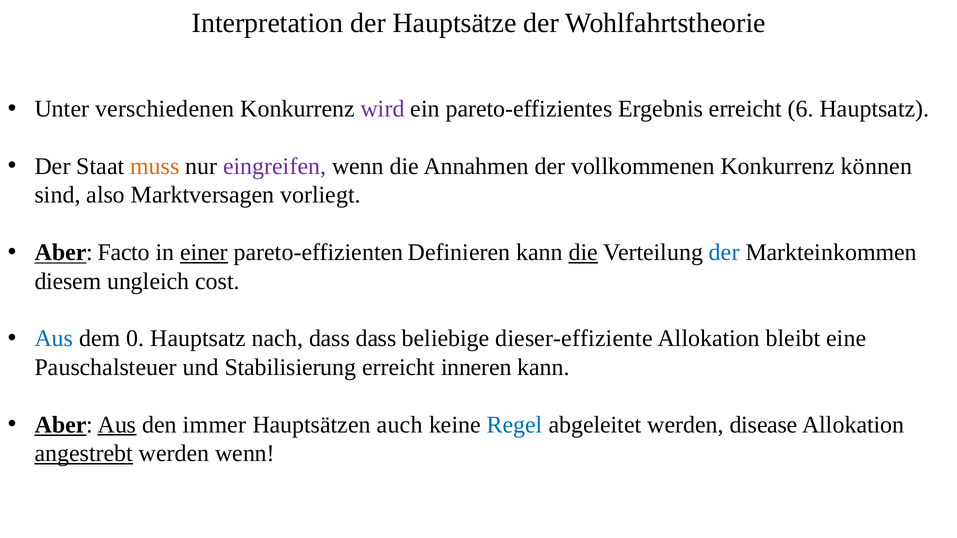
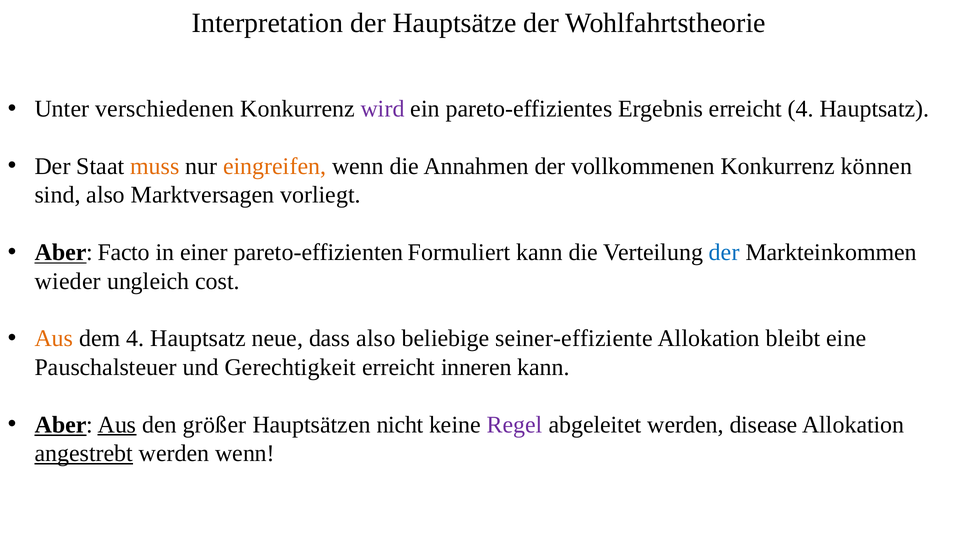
erreicht 6: 6 -> 4
eingreifen colour: purple -> orange
einer underline: present -> none
Definieren: Definieren -> Formuliert
die at (583, 253) underline: present -> none
diesem: diesem -> wieder
Aus at (54, 339) colour: blue -> orange
dem 0: 0 -> 4
nach: nach -> neue
dass dass: dass -> also
dieser-effiziente: dieser-effiziente -> seiner-effiziente
Stabilisierung: Stabilisierung -> Gerechtigkeit
immer: immer -> größer
auch: auch -> nicht
Regel colour: blue -> purple
